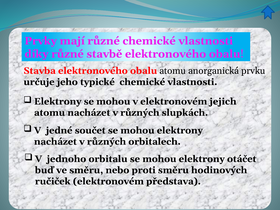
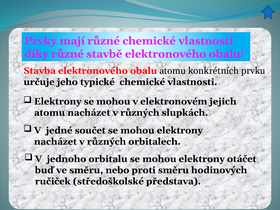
anorganická: anorganická -> konkrétních
ručiček elektronovém: elektronovém -> středoškolské
